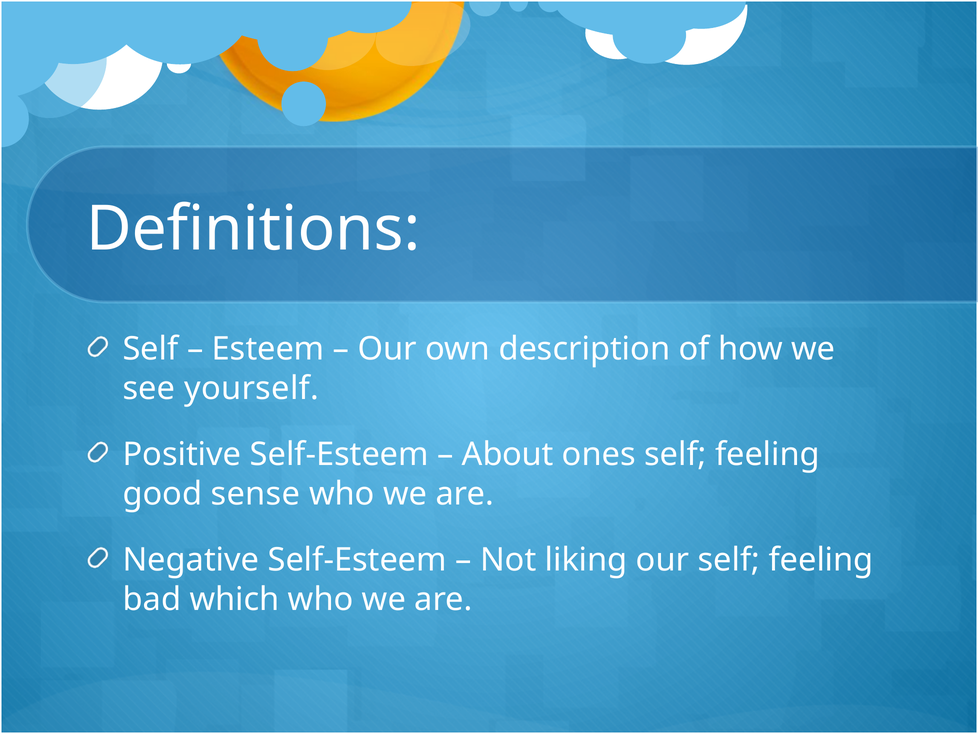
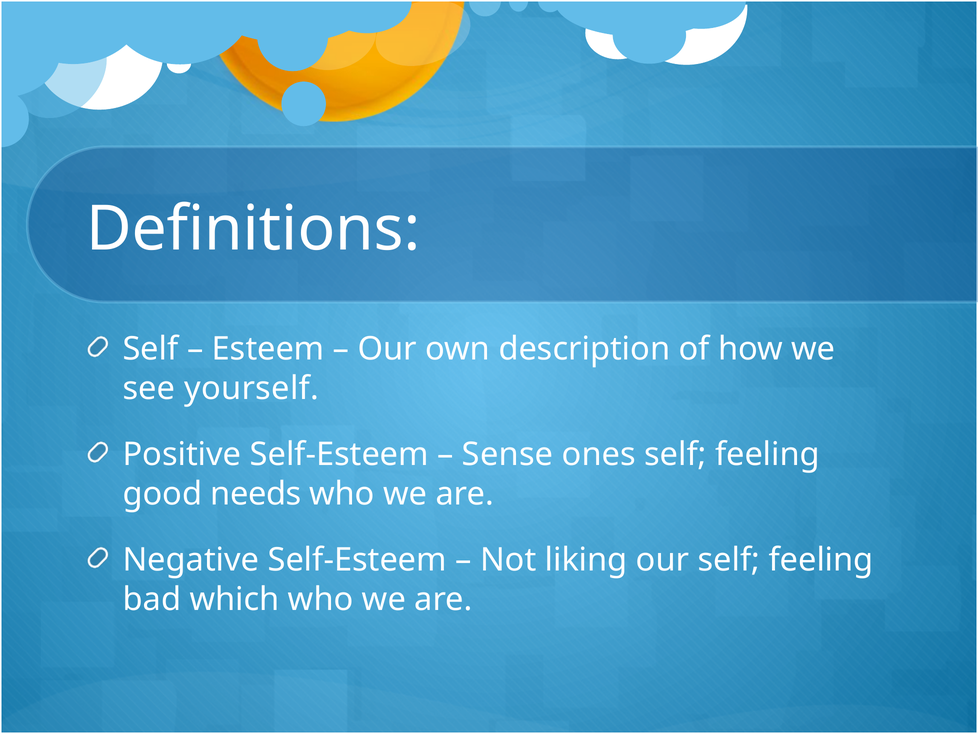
About: About -> Sense
sense: sense -> needs
